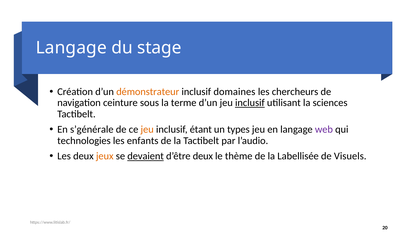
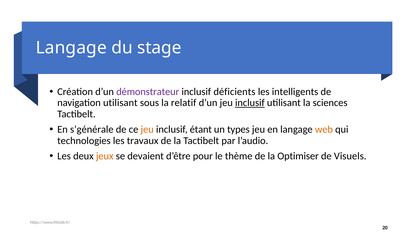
démonstrateur colour: orange -> purple
domaines: domaines -> déficients
chercheurs: chercheurs -> intelligents
navigation ceinture: ceinture -> utilisant
terme: terme -> relatif
web colour: purple -> orange
enfants: enfants -> travaux
devaient underline: present -> none
d’être deux: deux -> pour
Labellisée: Labellisée -> Optimiser
